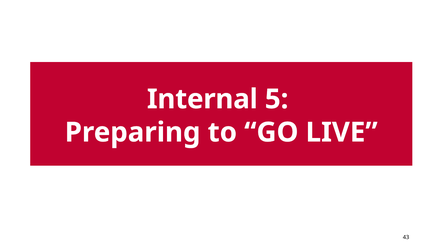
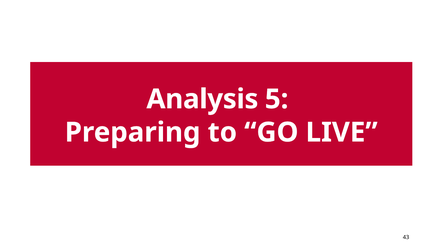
Internal: Internal -> Analysis
